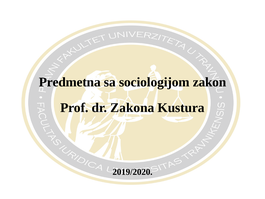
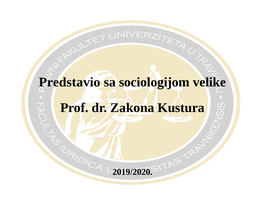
Predmetna: Predmetna -> Predstavio
zakon: zakon -> velike
